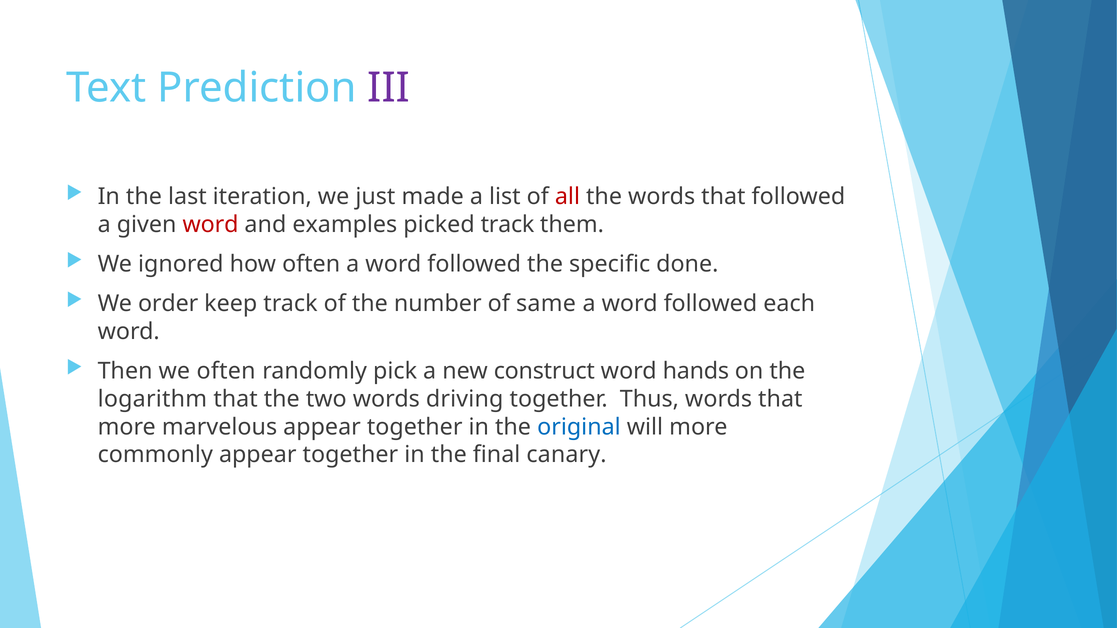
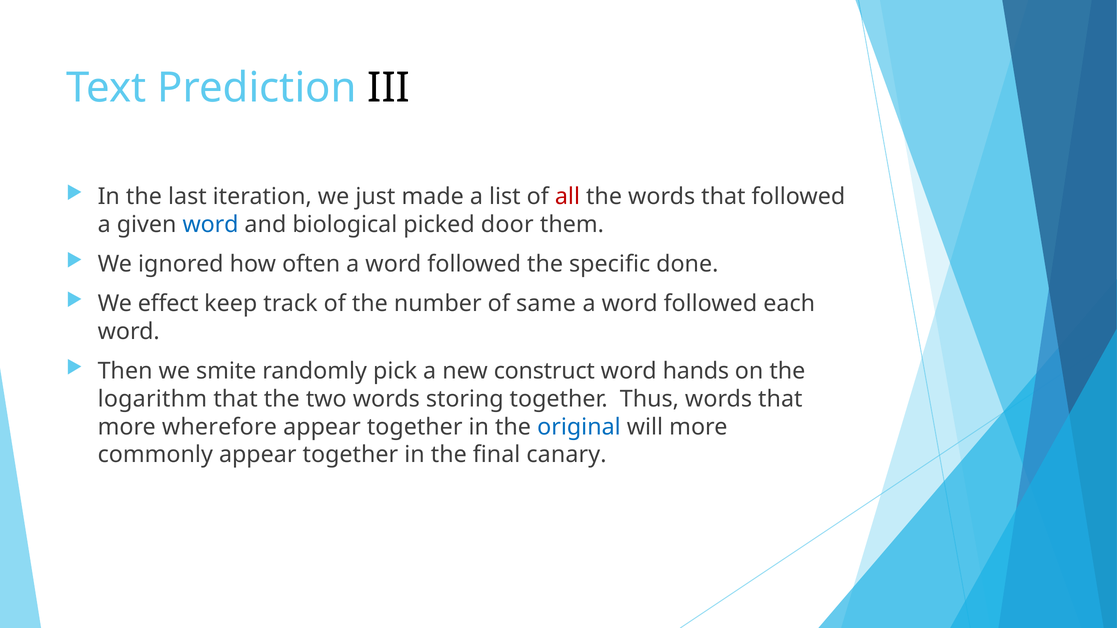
III colour: purple -> black
word at (211, 225) colour: red -> blue
examples: examples -> biological
picked track: track -> door
order: order -> effect
we often: often -> smite
driving: driving -> storing
marvelous: marvelous -> wherefore
